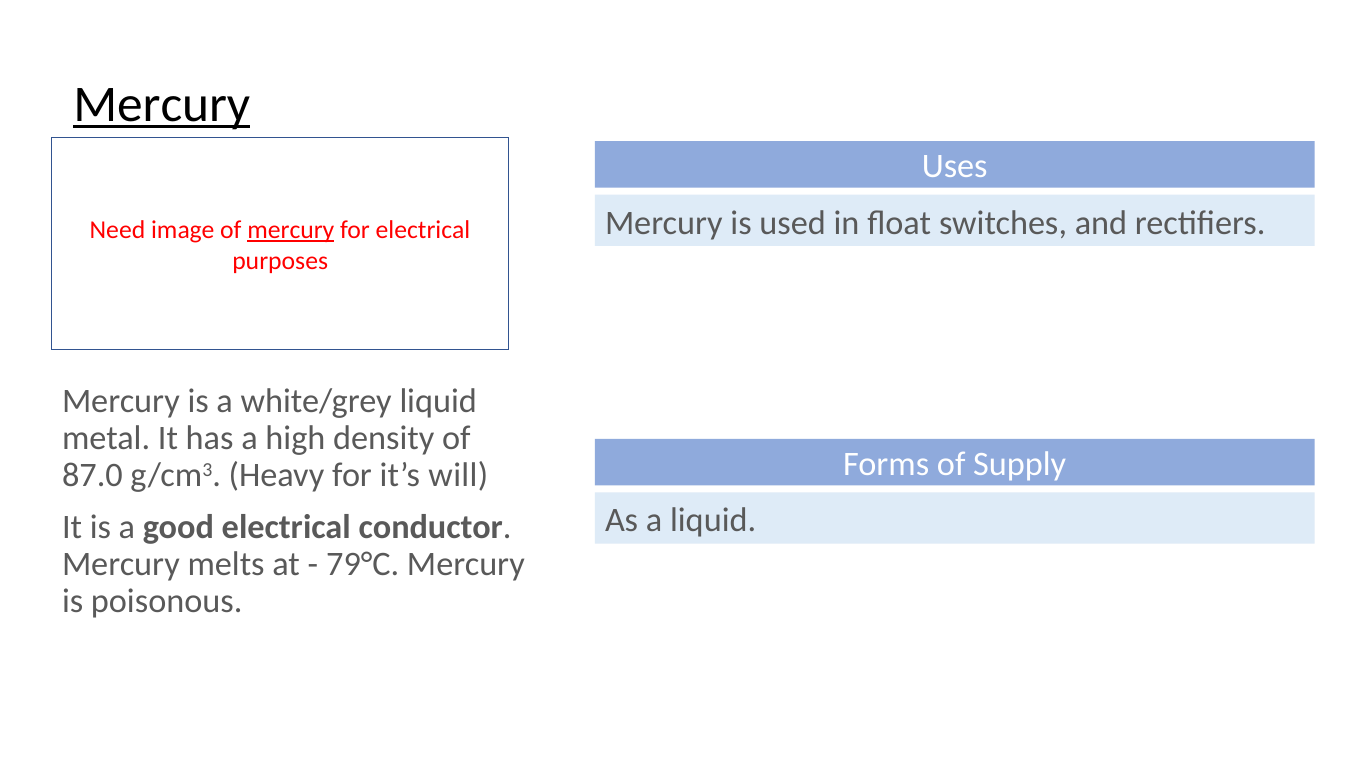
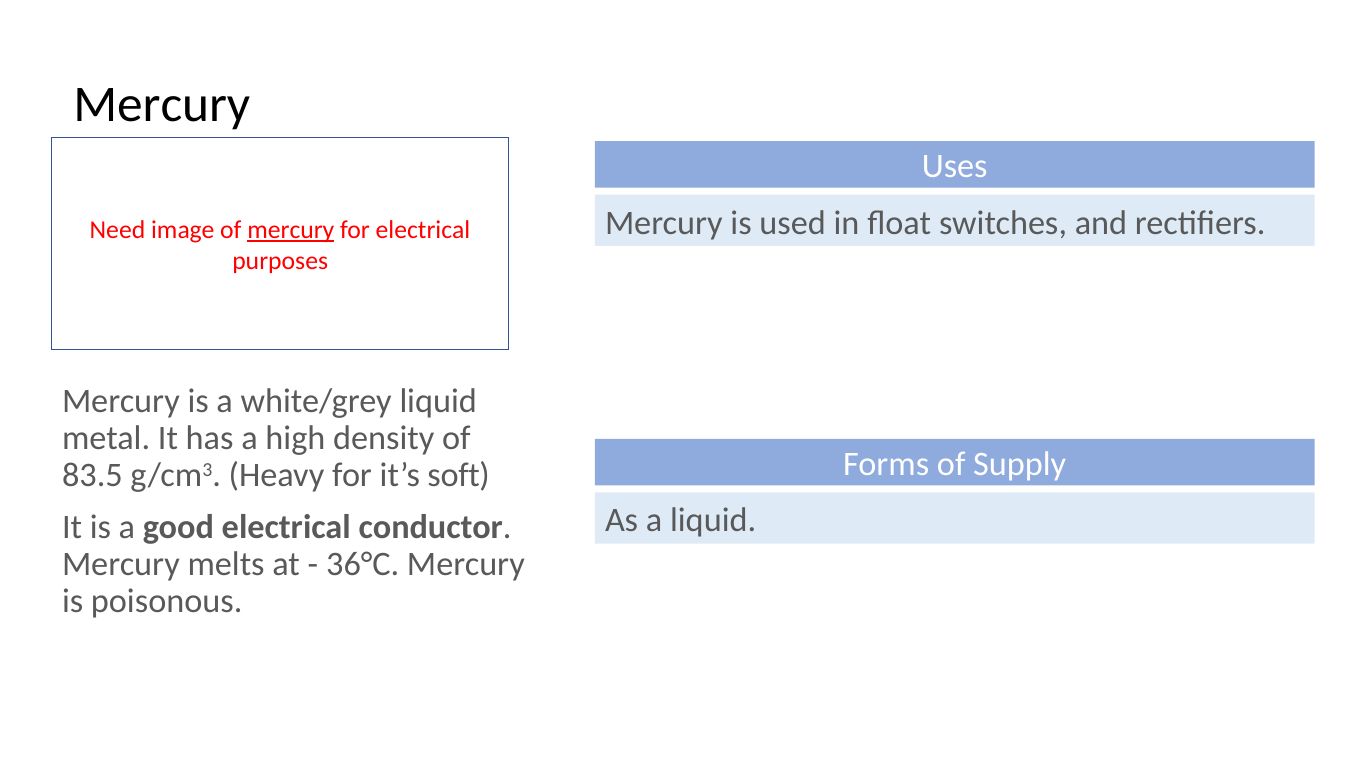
Mercury at (162, 104) underline: present -> none
87.0: 87.0 -> 83.5
will: will -> soft
79°C: 79°C -> 36°C
